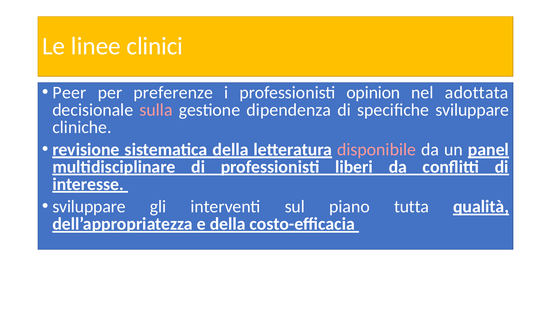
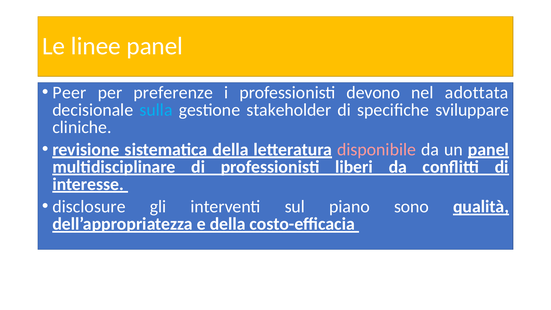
linee clinici: clinici -> panel
opinion: opinion -> devono
sulla colour: pink -> light blue
dipendenza: dipendenza -> stakeholder
sviluppare at (89, 207): sviluppare -> disclosure
tutta: tutta -> sono
